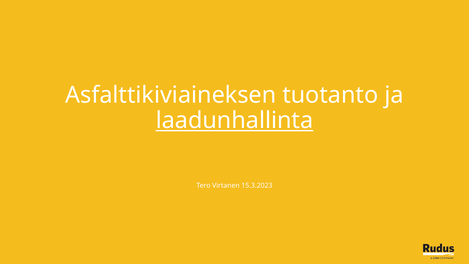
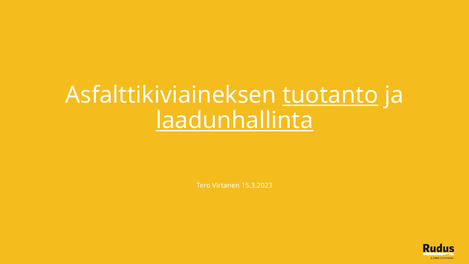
tuotanto underline: none -> present
